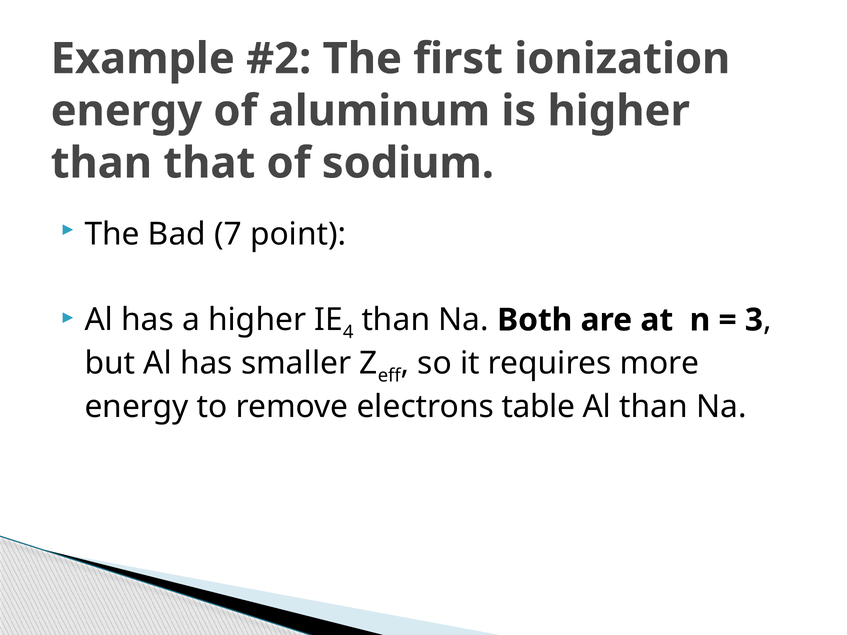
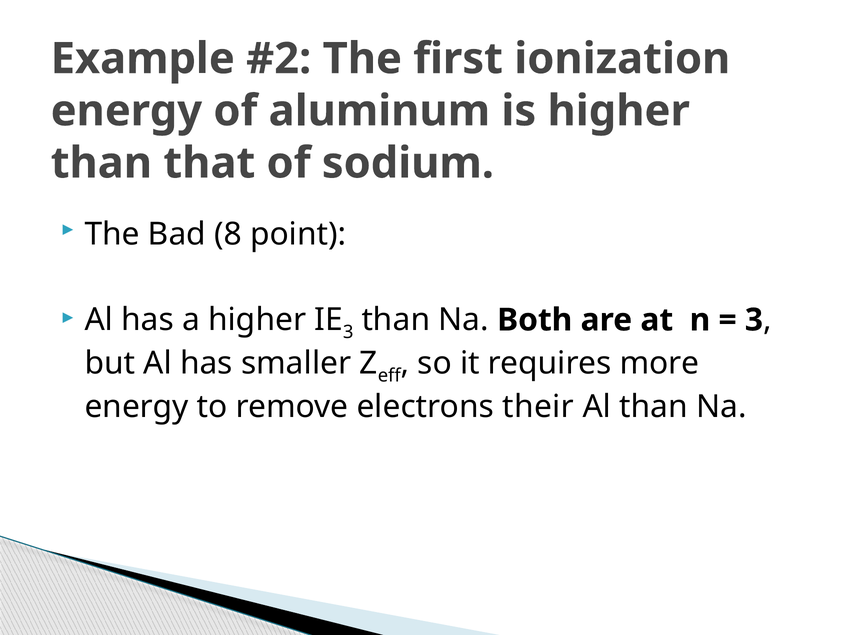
7: 7 -> 8
4 at (348, 332): 4 -> 3
table: table -> their
